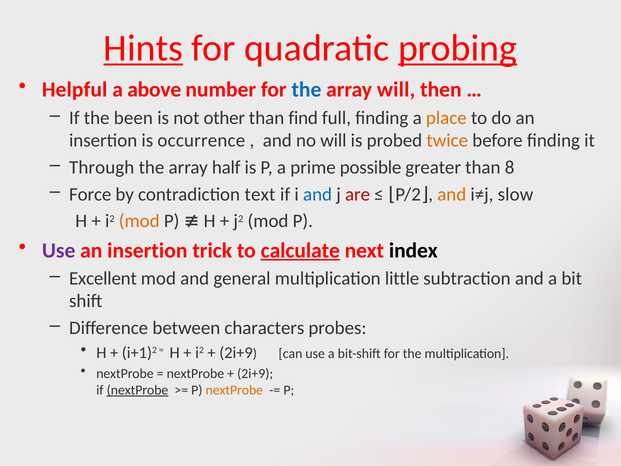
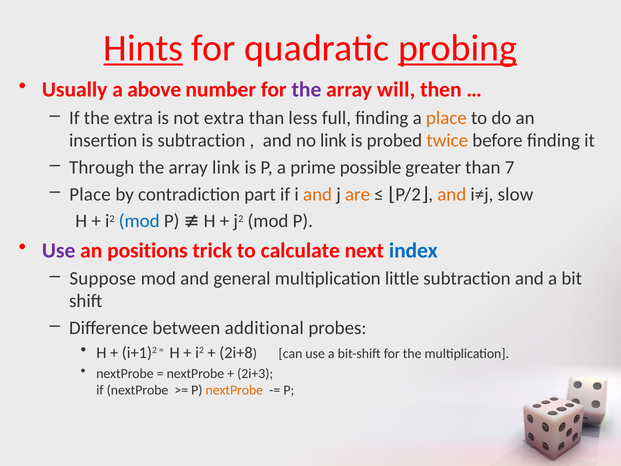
Helpful: Helpful -> Usually
the at (306, 90) colour: blue -> purple
the been: been -> extra
not other: other -> extra
find: find -> less
is occurrence: occurrence -> subtraction
no will: will -> link
array half: half -> link
8: 8 -> 7
Force at (90, 194): Force -> Place
text: text -> part
and at (318, 194) colour: blue -> orange
are colour: red -> orange
mod at (139, 221) colour: orange -> blue
insertion at (147, 250): insertion -> positions
calculate underline: present -> none
index colour: black -> blue
Excellent: Excellent -> Suppose
characters: characters -> additional
2i+9 at (236, 352): 2i+9 -> 2i+8
2i+9 at (255, 373): 2i+9 -> 2i+3
nextProbe at (138, 390) underline: present -> none
